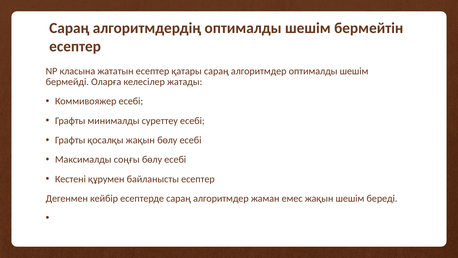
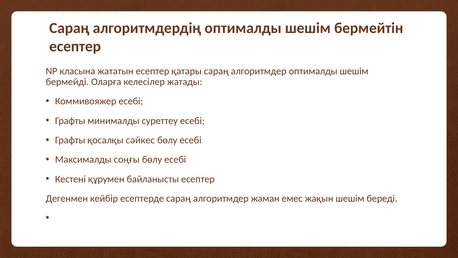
қосалқы жақын: жақын -> сәйкес
